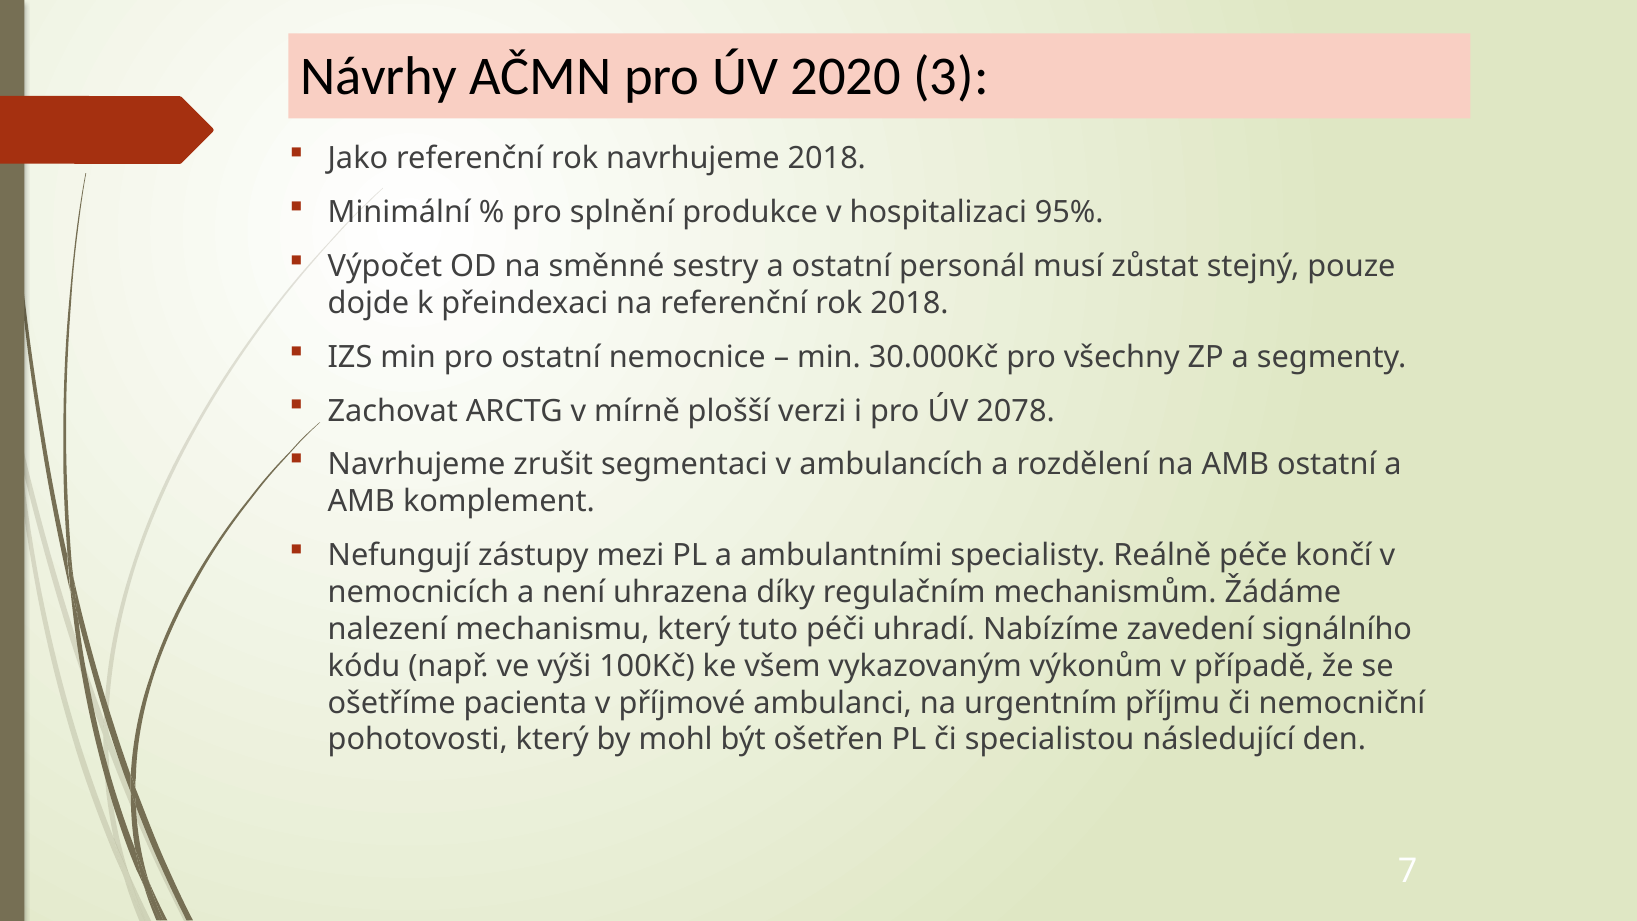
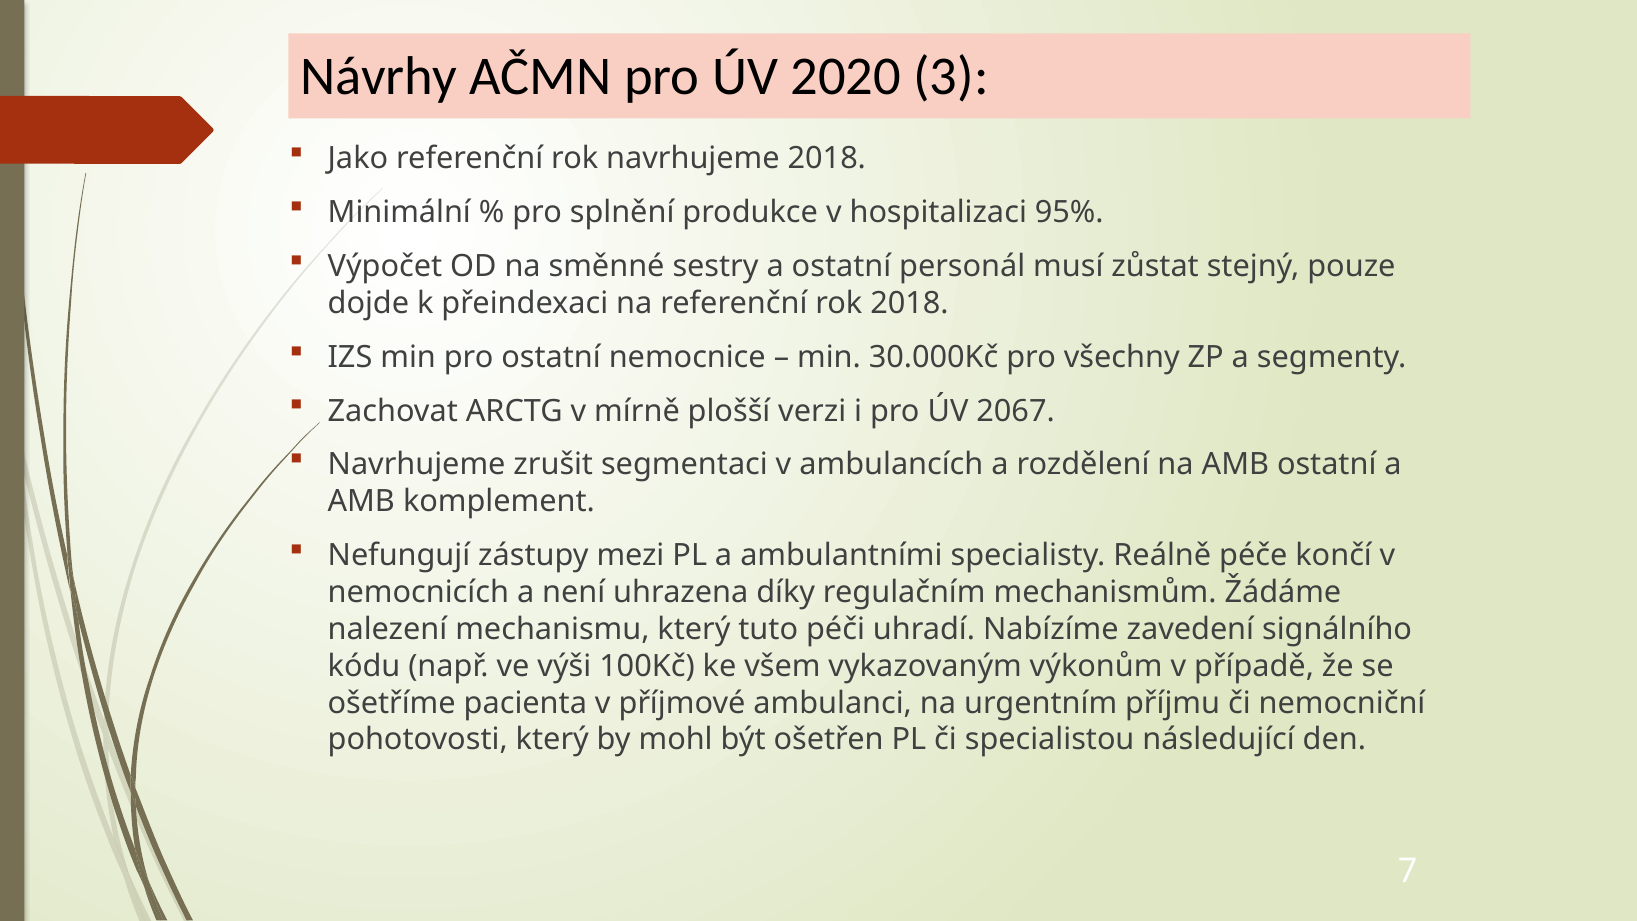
2078: 2078 -> 2067
